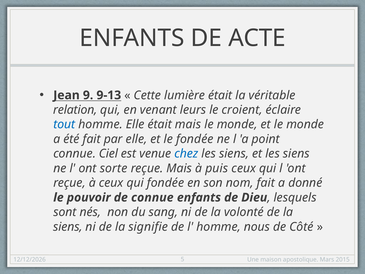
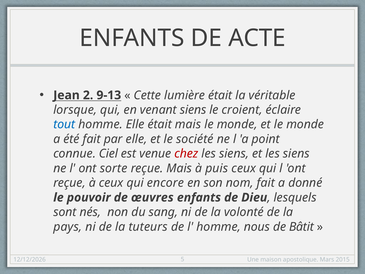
9: 9 -> 2
relation: relation -> lorsque
venant leurs: leurs -> siens
le fondée: fondée -> société
chez colour: blue -> red
qui fondée: fondée -> encore
de connue: connue -> œuvres
siens at (68, 227): siens -> pays
signifie: signifie -> tuteurs
Côté: Côté -> Bâtit
